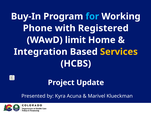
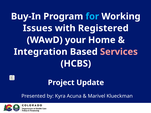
Phone: Phone -> Issues
limit: limit -> your
Services colour: yellow -> pink
